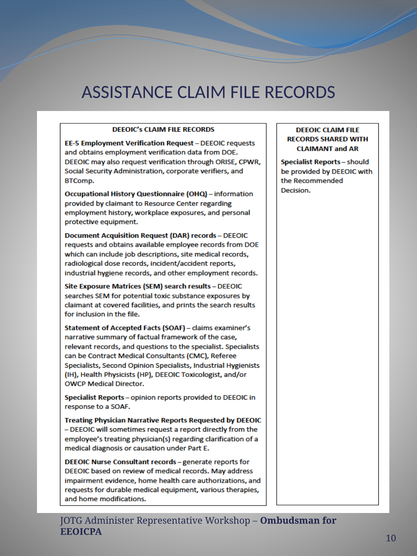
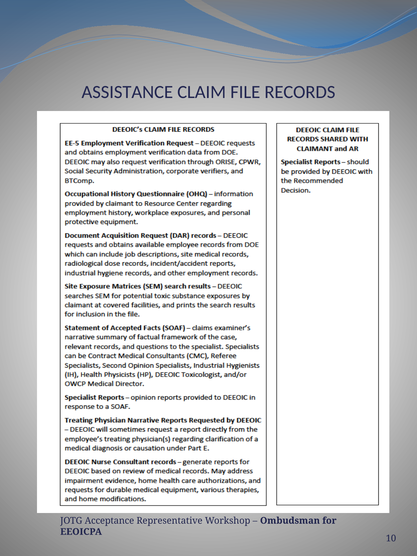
Administer: Administer -> Acceptance
